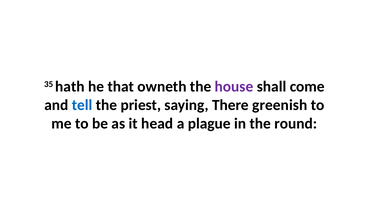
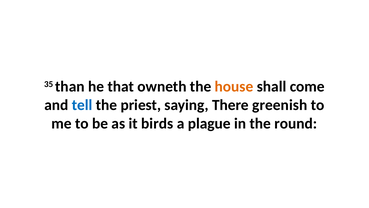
hath: hath -> than
house colour: purple -> orange
head: head -> birds
